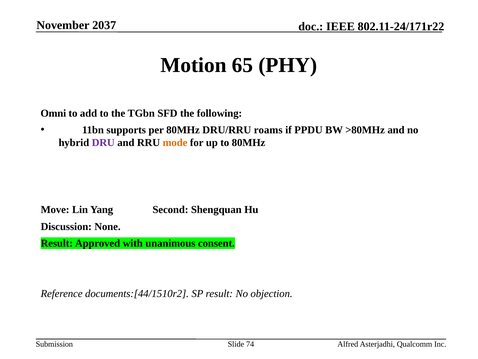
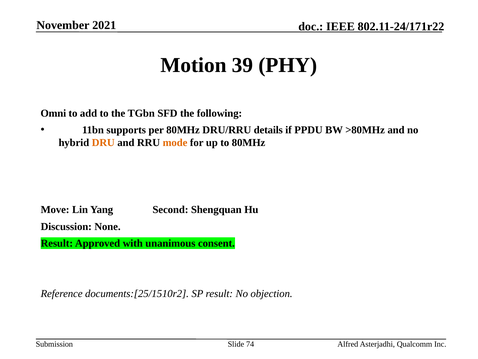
2037: 2037 -> 2021
65: 65 -> 39
roams: roams -> details
DRU colour: purple -> orange
documents:[44/1510r2: documents:[44/1510r2 -> documents:[25/1510r2
